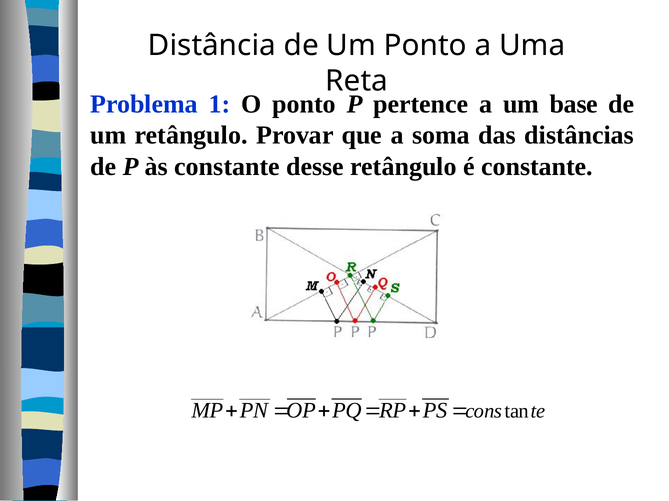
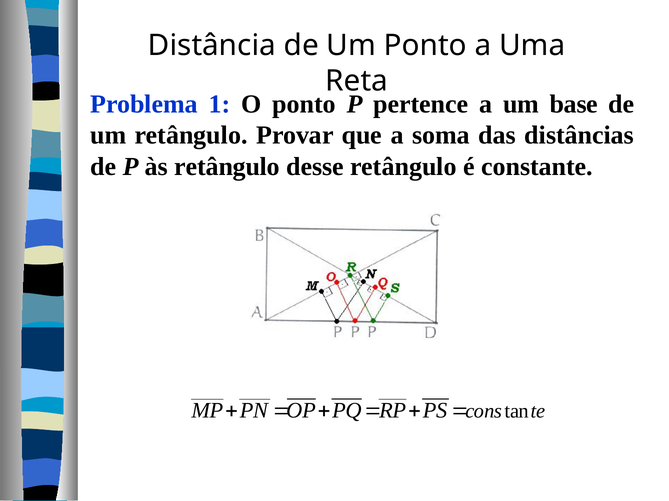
às constante: constante -> retângulo
